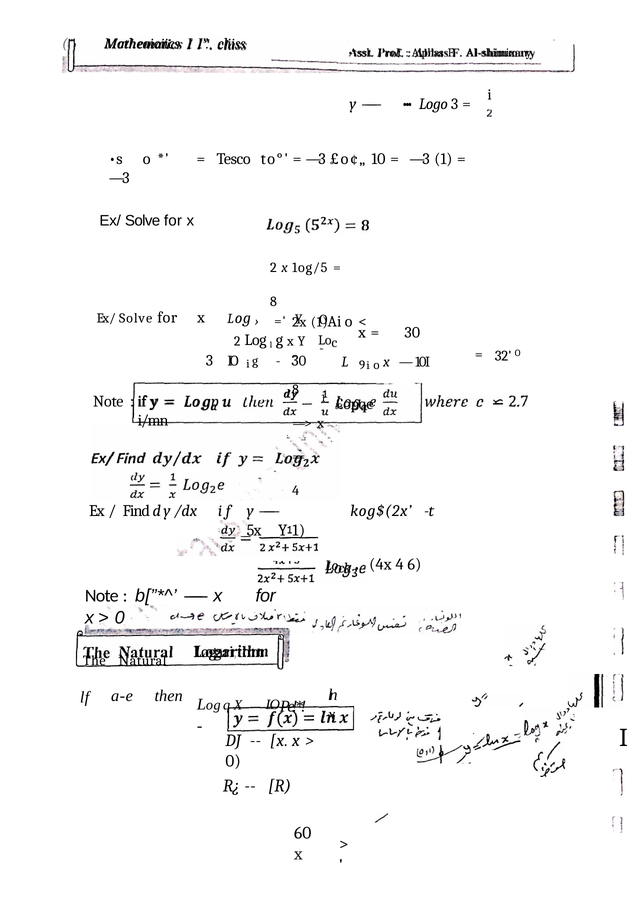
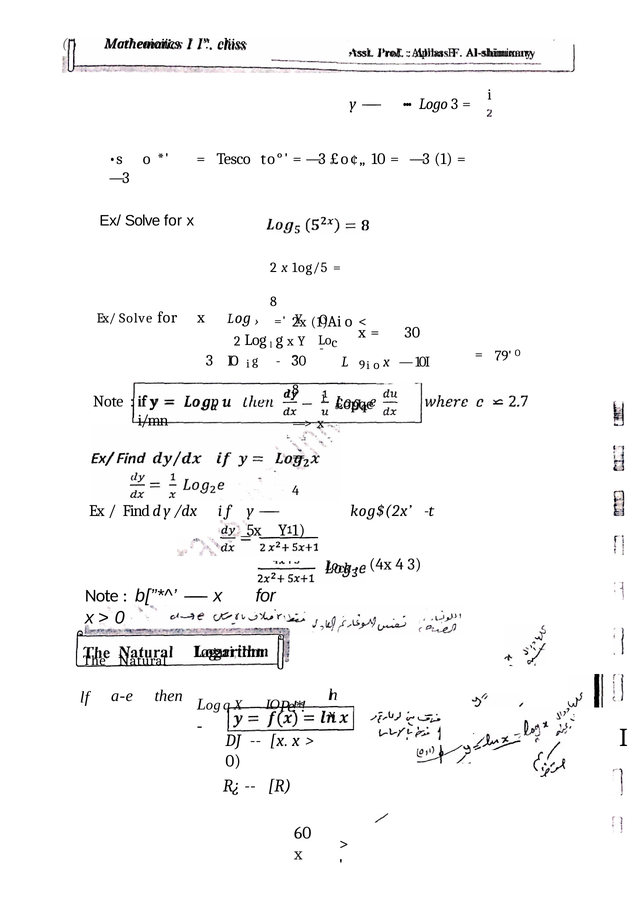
32: 32 -> 79
4 6: 6 -> 3
